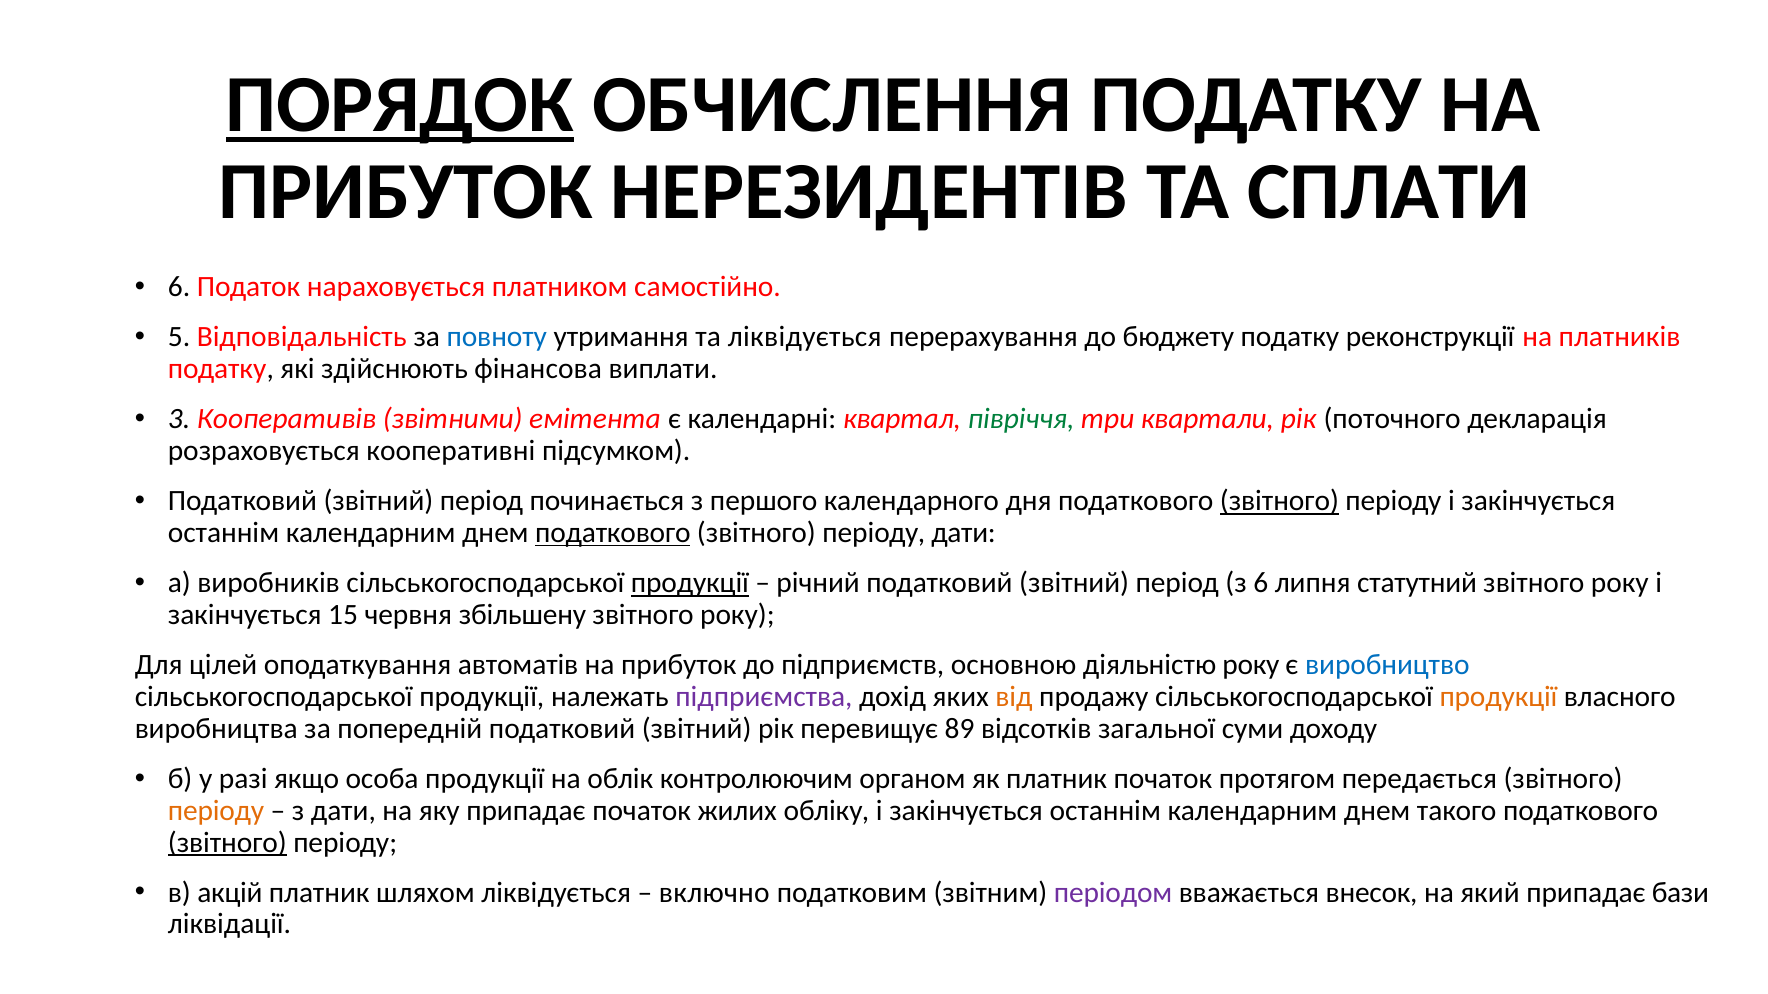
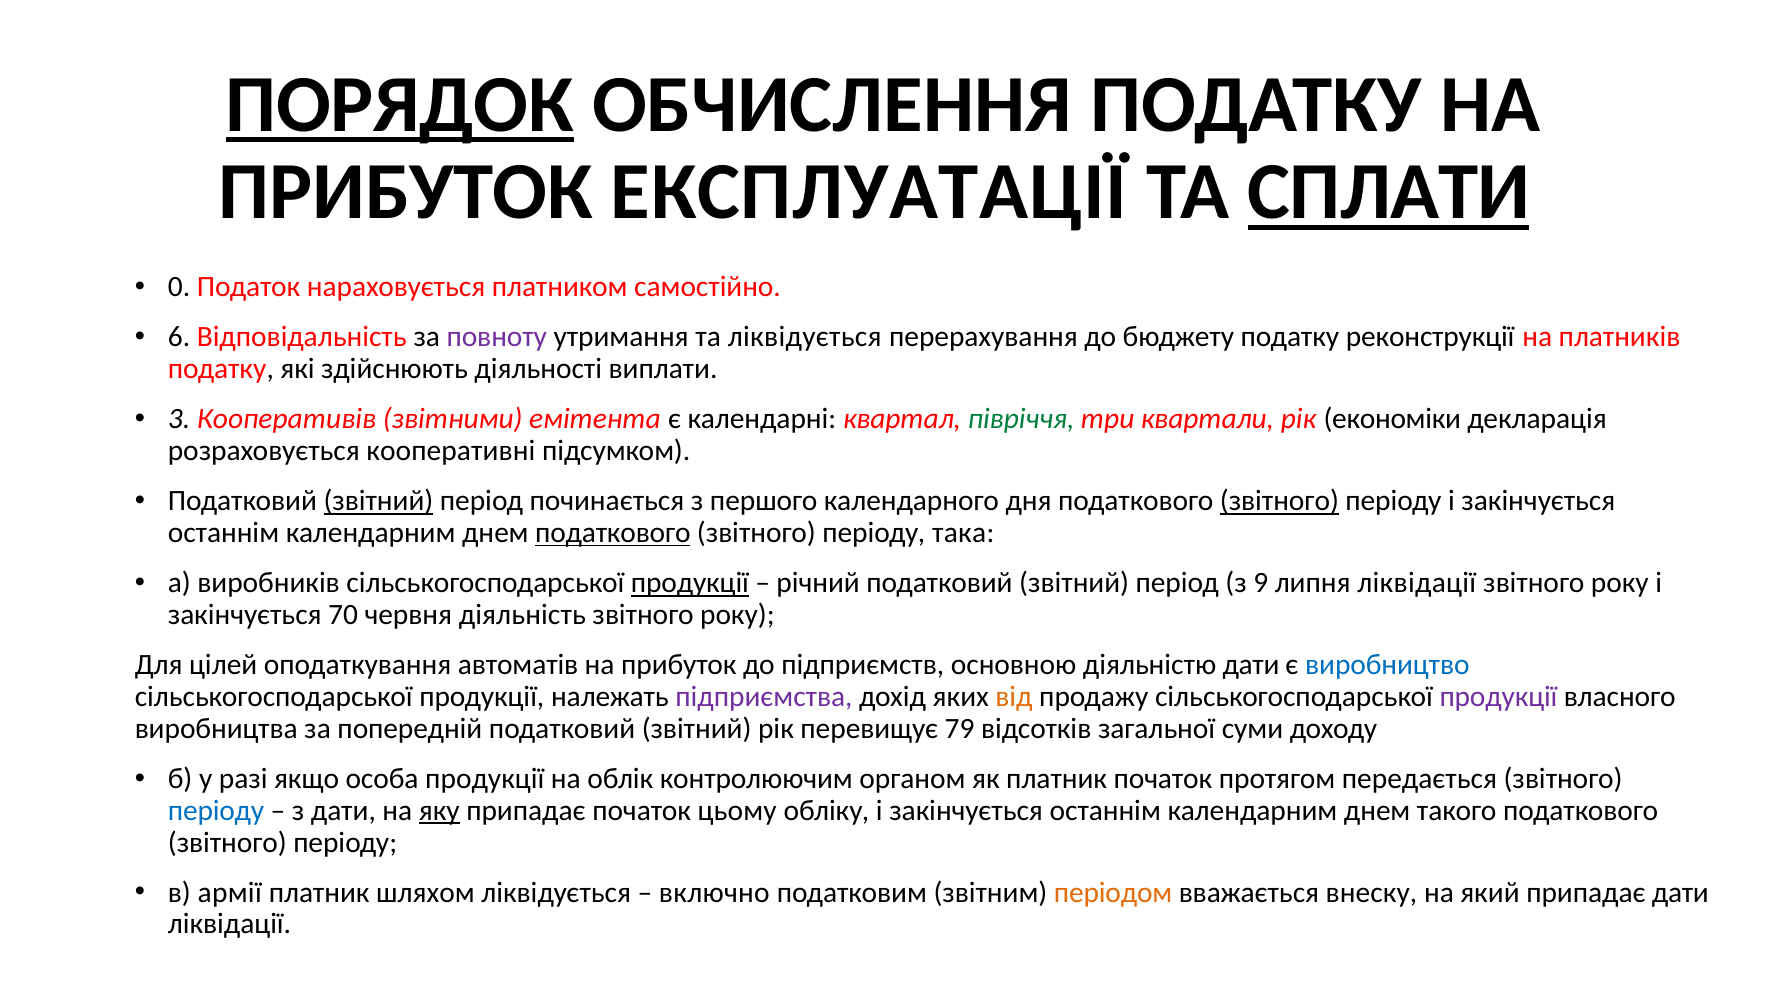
НЕРЕЗИДЕНТІВ: НЕРЕЗИДЕНТІВ -> ЕКСПЛУАТАЦІЇ
СПЛАТИ underline: none -> present
6 at (179, 287): 6 -> 0
5: 5 -> 6
повноту colour: blue -> purple
фінансова: фінансова -> діяльності
поточного: поточного -> економіки
звітний at (378, 501) underline: none -> present
періоду дати: дати -> така
з 6: 6 -> 9
липня статутний: статутний -> ліквідації
15: 15 -> 70
збільшену: збільшену -> діяльність
діяльністю року: року -> дати
продукції at (1498, 697) colour: orange -> purple
89: 89 -> 79
періоду at (216, 811) colour: orange -> blue
яку underline: none -> present
жилих: жилих -> цьому
звітного at (227, 843) underline: present -> none
акцій: акцій -> армії
періодом colour: purple -> orange
внесок: внесок -> внеску
припадає бази: бази -> дати
